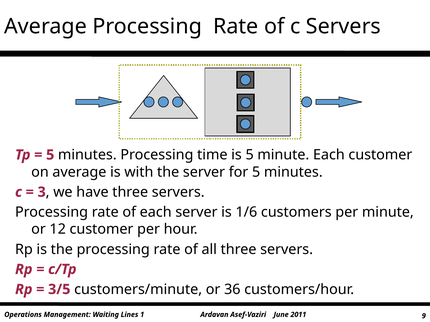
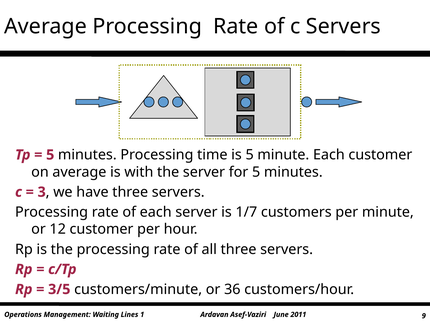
1/6: 1/6 -> 1/7
